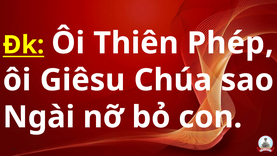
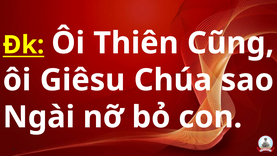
Phép: Phép -> Cũng
